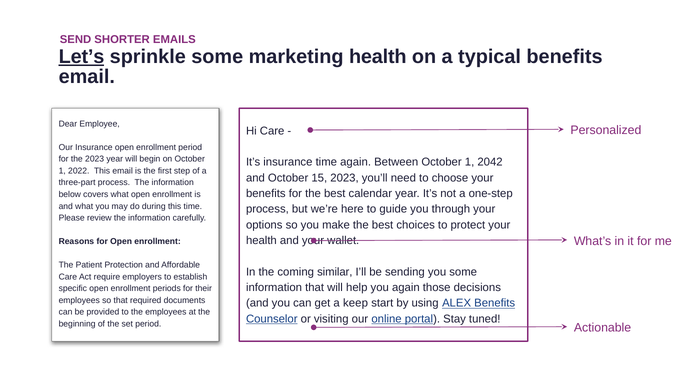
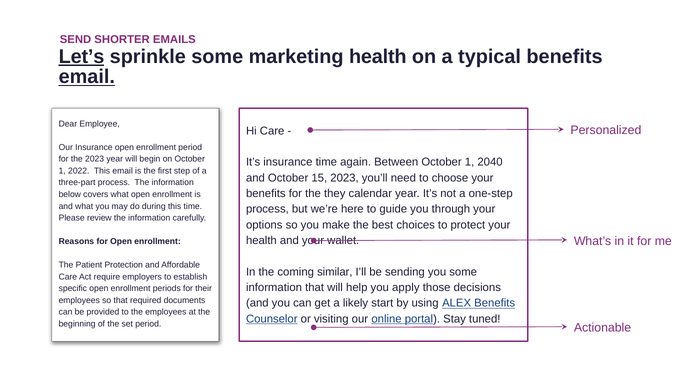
email at (87, 77) underline: none -> present
2042: 2042 -> 2040
for the best: best -> they
you again: again -> apply
keep: keep -> likely
